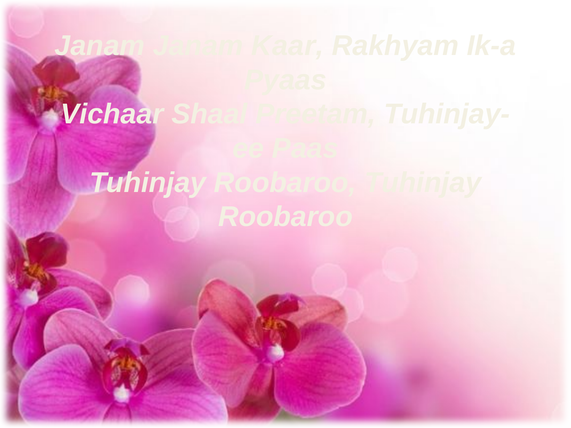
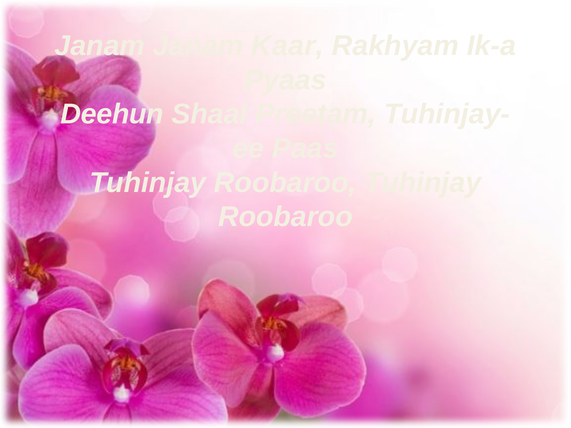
Vichaar: Vichaar -> Deehun
